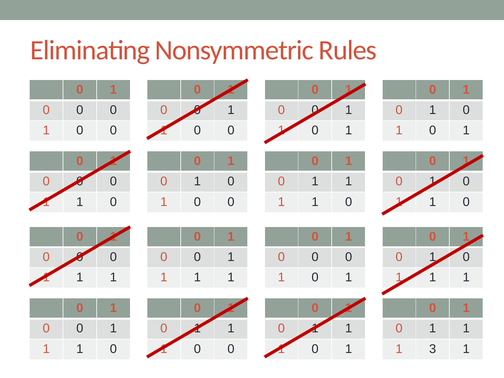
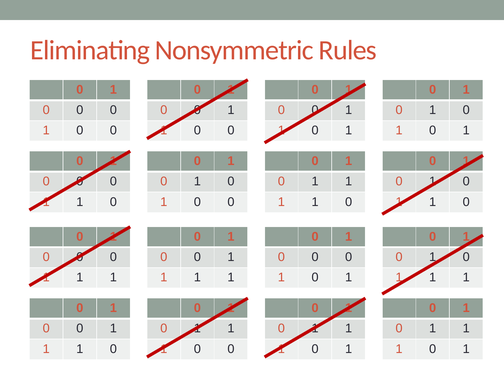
3 at (433, 349): 3 -> 0
